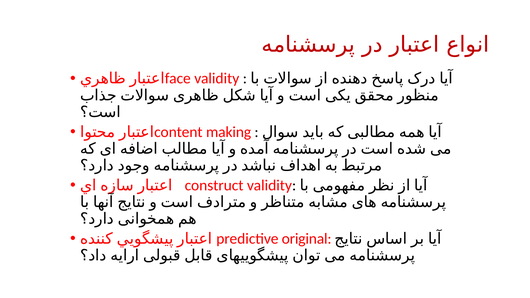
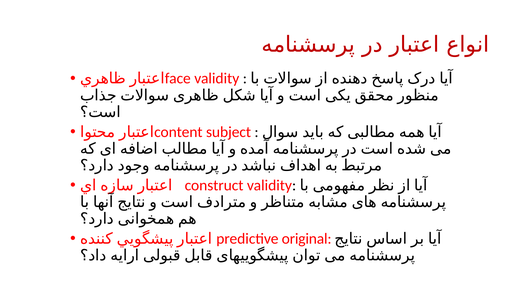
making: making -> subject
